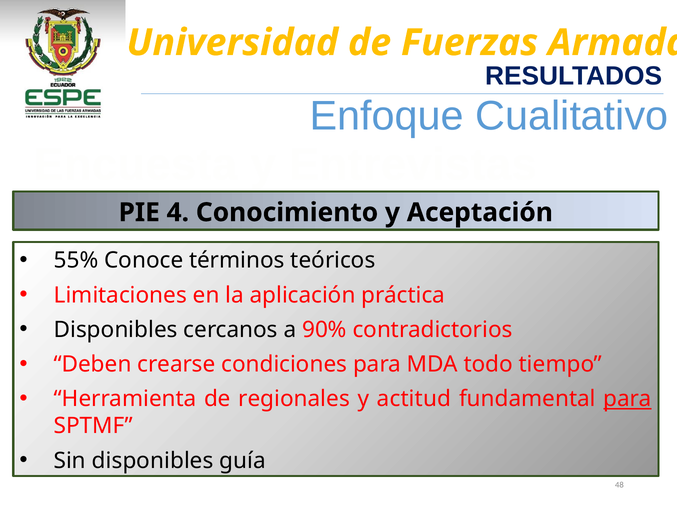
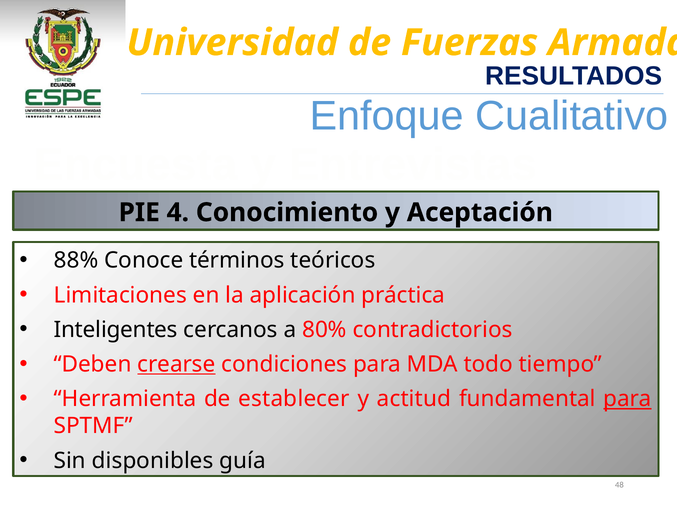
55%: 55% -> 88%
Disponibles at (116, 330): Disponibles -> Inteligentes
90%: 90% -> 80%
crearse underline: none -> present
regionales: regionales -> establecer
